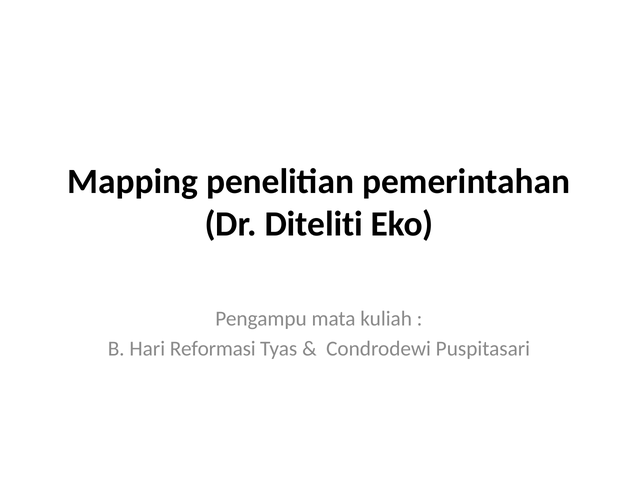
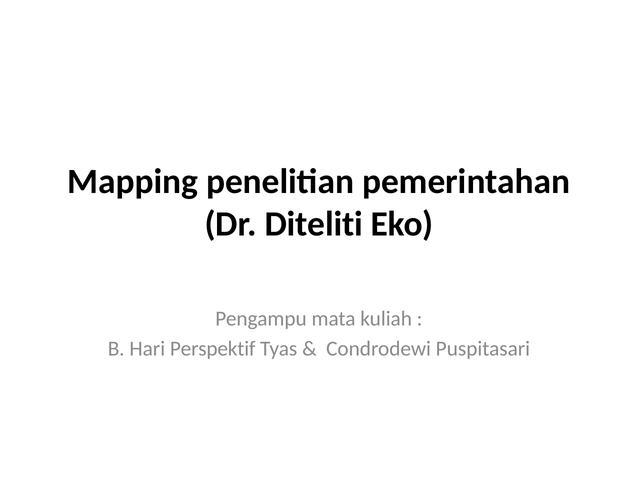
Reformasi: Reformasi -> Perspektif
